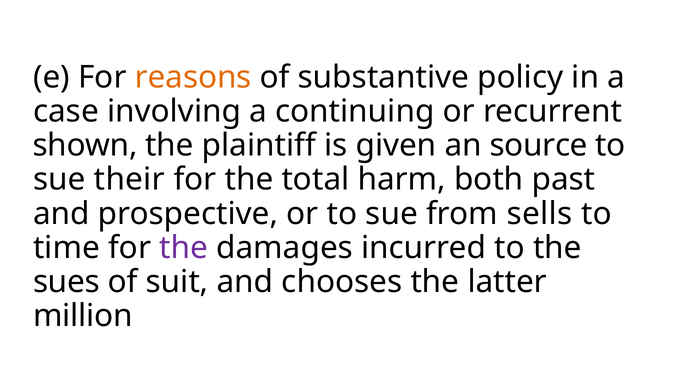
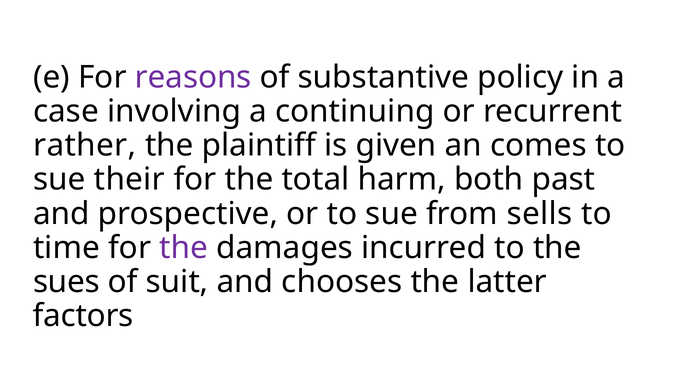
reasons colour: orange -> purple
shown: shown -> rather
source: source -> comes
million: million -> factors
